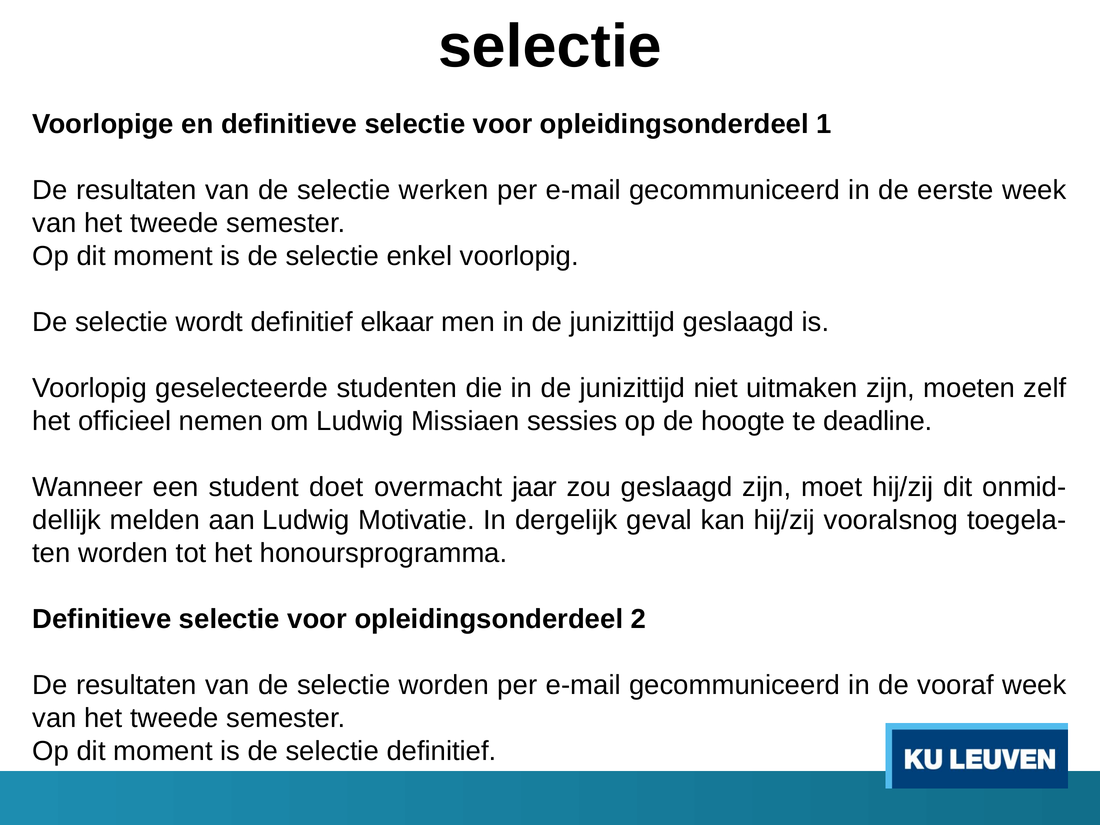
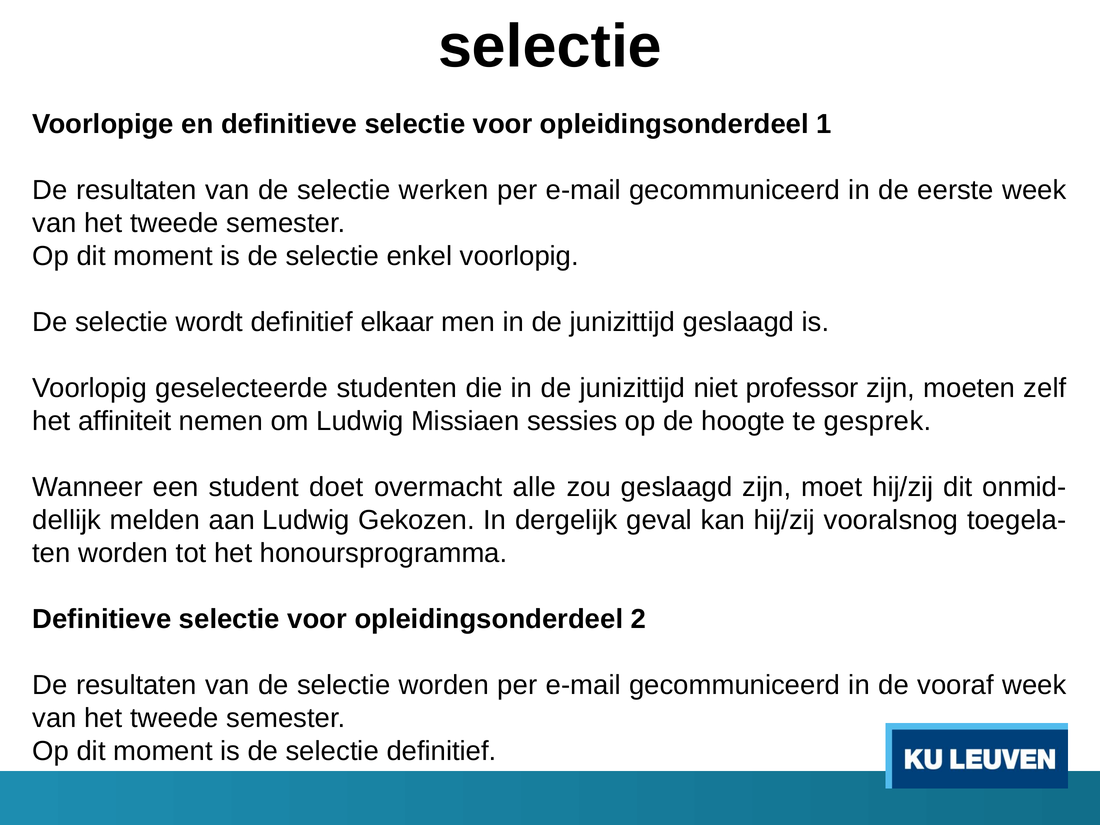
uitmaken: uitmaken -> professor
officieel: officieel -> affiniteit
deadline: deadline -> gesprek
jaar: jaar -> alle
Motivatie: Motivatie -> Gekozen
